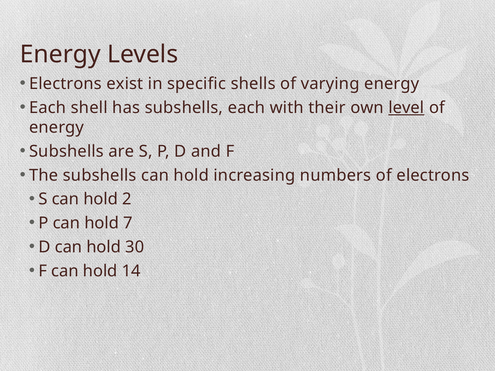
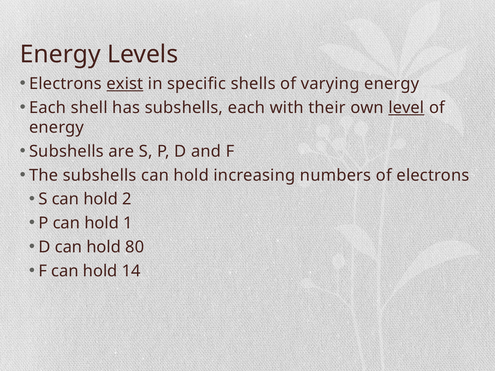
exist underline: none -> present
7: 7 -> 1
30: 30 -> 80
